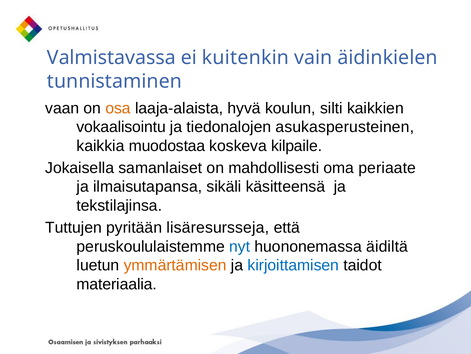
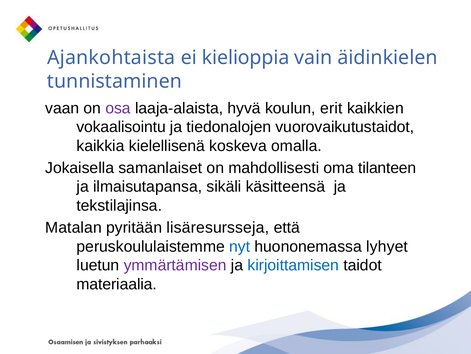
Valmistavassa: Valmistavassa -> Ajankohtaista
kuitenkin: kuitenkin -> kielioppia
osa colour: orange -> purple
silti: silti -> erit
asukasperusteinen: asukasperusteinen -> vuorovaikutustaidot
muodostaa: muodostaa -> kielellisenä
kilpaile: kilpaile -> omalla
periaate: periaate -> tilanteen
Tuttujen: Tuttujen -> Matalan
äidiltä: äidiltä -> lyhyet
ymmärtämisen colour: orange -> purple
